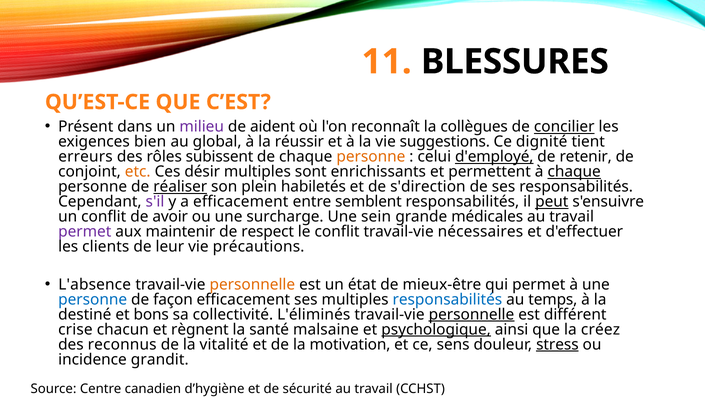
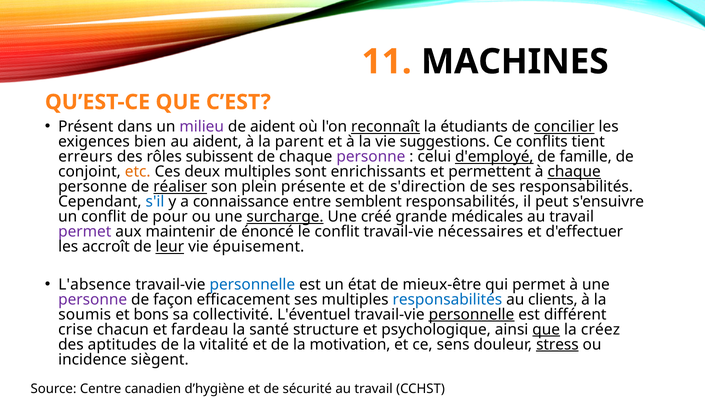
BLESSURES: BLESSURES -> MACHINES
reconnaît underline: none -> present
collègues: collègues -> étudiants
au global: global -> aident
réussir: réussir -> parent
dignité: dignité -> conflits
personne at (371, 157) colour: orange -> purple
retenir: retenir -> famille
désir: désir -> deux
habiletés: habiletés -> présente
s'il colour: purple -> blue
a efficacement: efficacement -> connaissance
peut underline: present -> none
avoir: avoir -> pour
surcharge underline: none -> present
sein: sein -> créé
respect: respect -> énoncé
clients: clients -> accroît
leur underline: none -> present
précautions: précautions -> épuisement
personnelle at (252, 284) colour: orange -> blue
personne at (93, 299) colour: blue -> purple
temps: temps -> clients
destiné: destiné -> soumis
L'éliminés: L'éliminés -> L'éventuel
règnent: règnent -> fardeau
malsaine: malsaine -> structure
psychologique underline: present -> none
que at (546, 329) underline: none -> present
reconnus: reconnus -> aptitudes
grandit: grandit -> siègent
